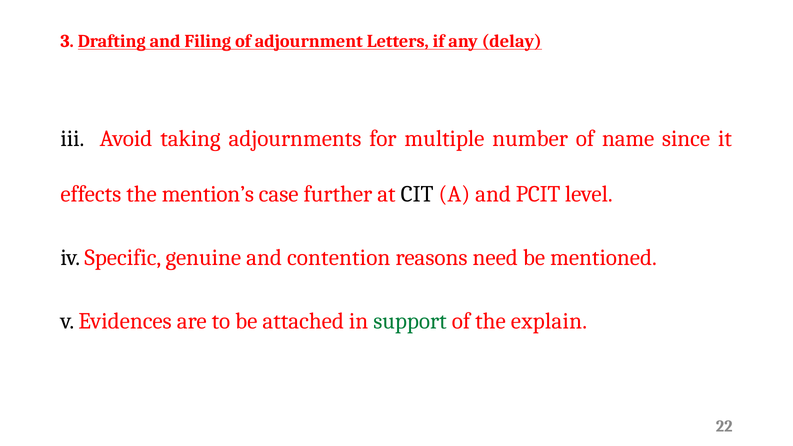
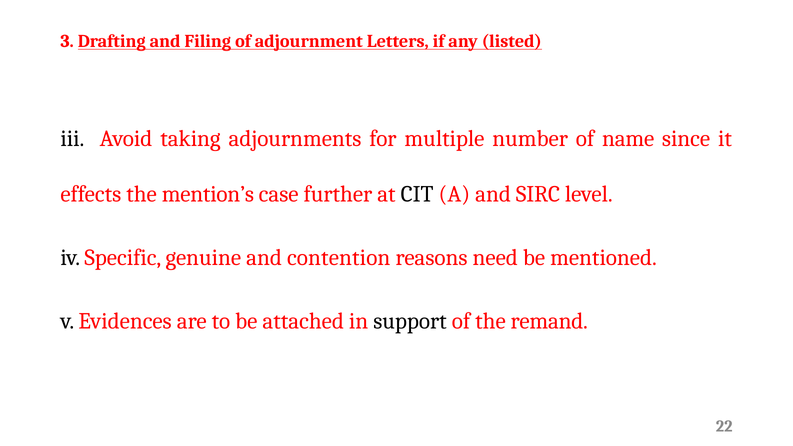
delay: delay -> listed
PCIT: PCIT -> SIRC
support colour: green -> black
explain: explain -> remand
